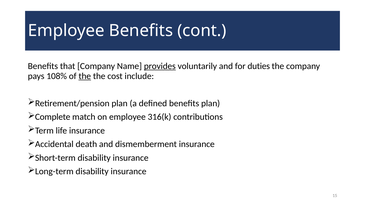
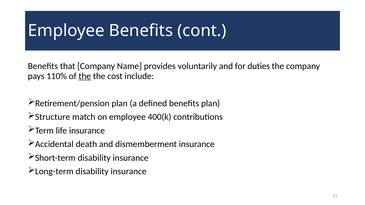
provides underline: present -> none
108%: 108% -> 110%
Complete: Complete -> Structure
316(k: 316(k -> 400(k
